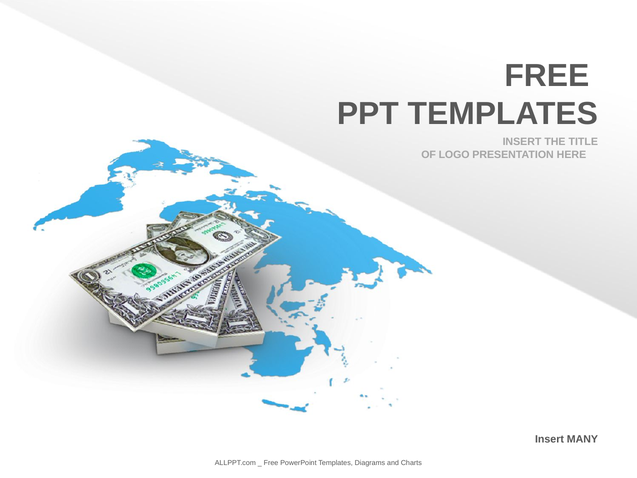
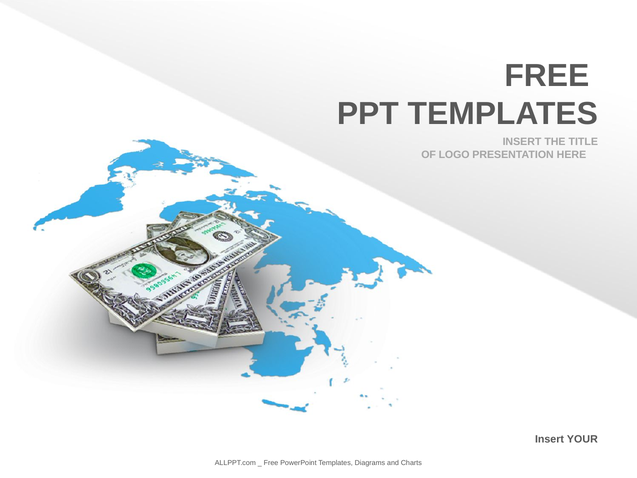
MANY: MANY -> YOUR
